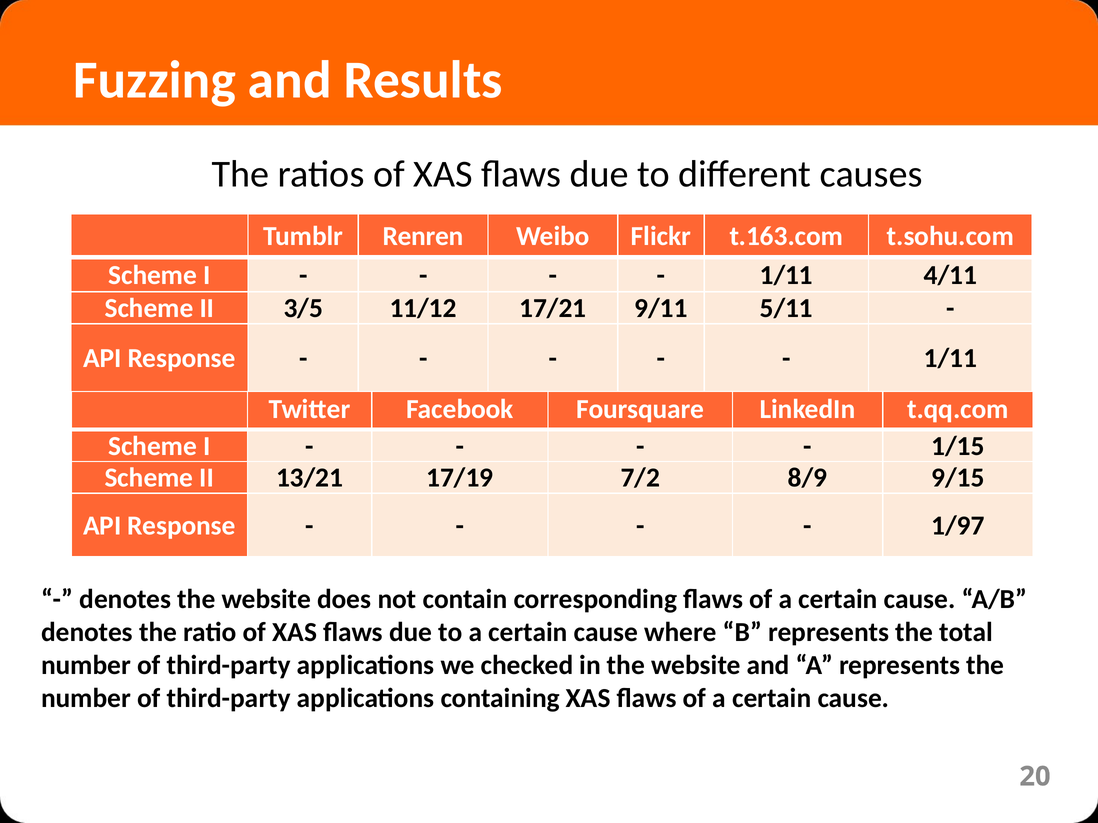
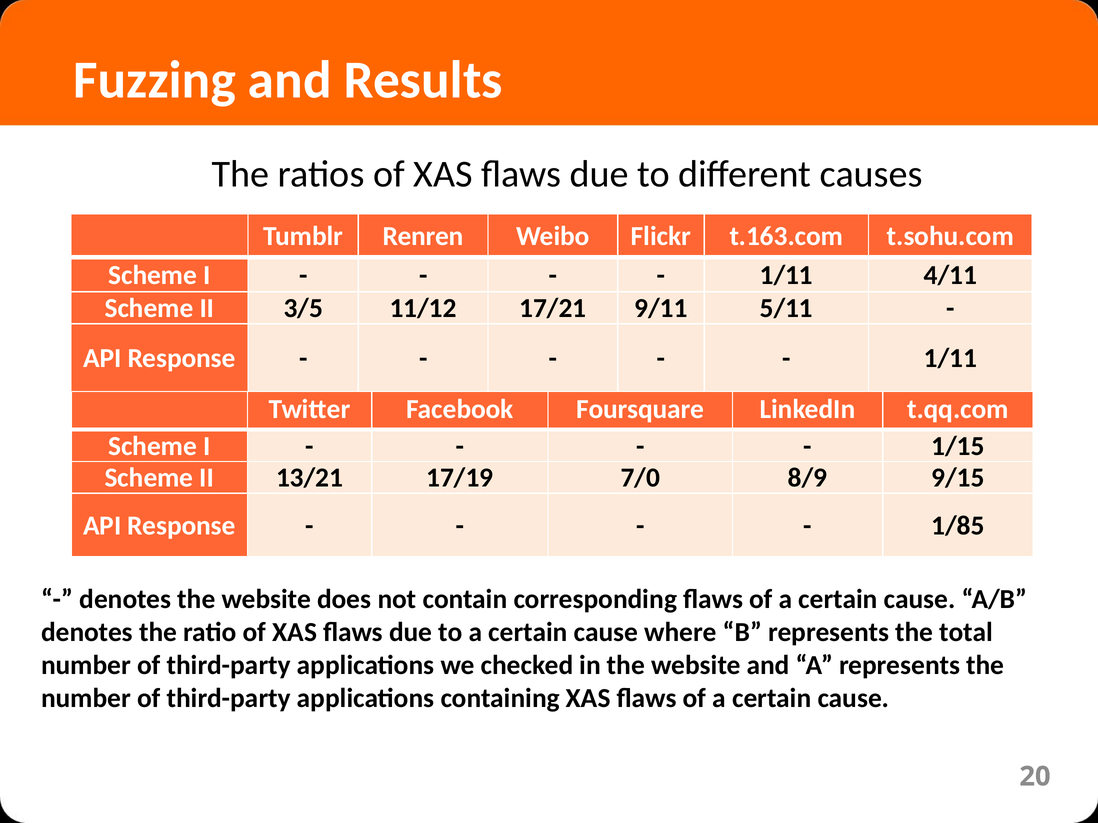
7/2: 7/2 -> 7/0
1/97: 1/97 -> 1/85
